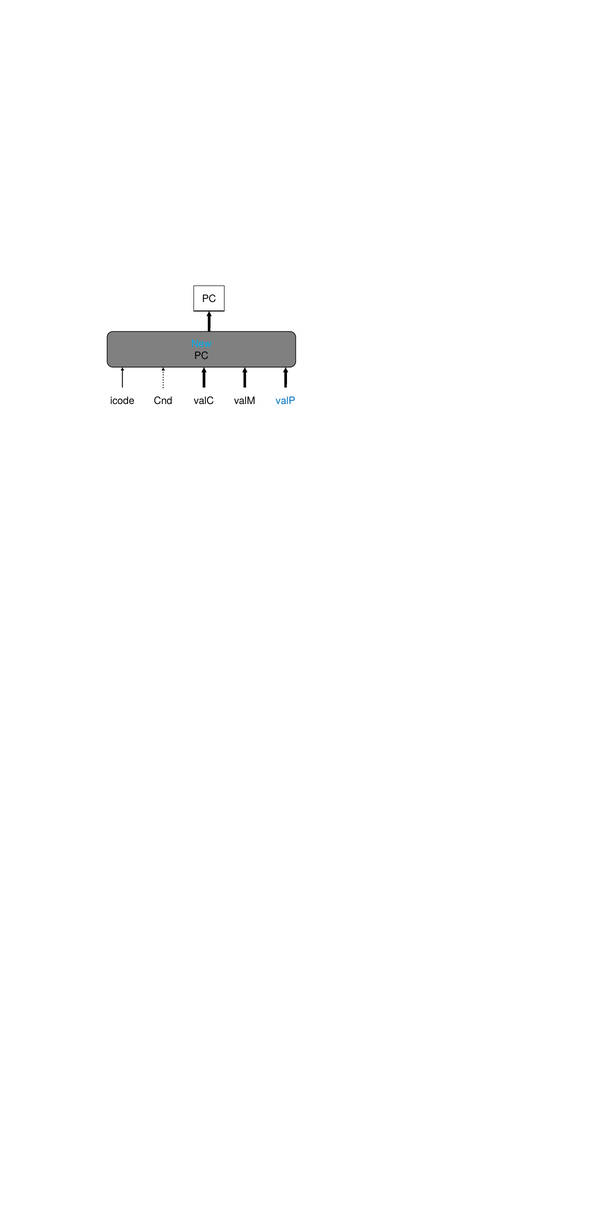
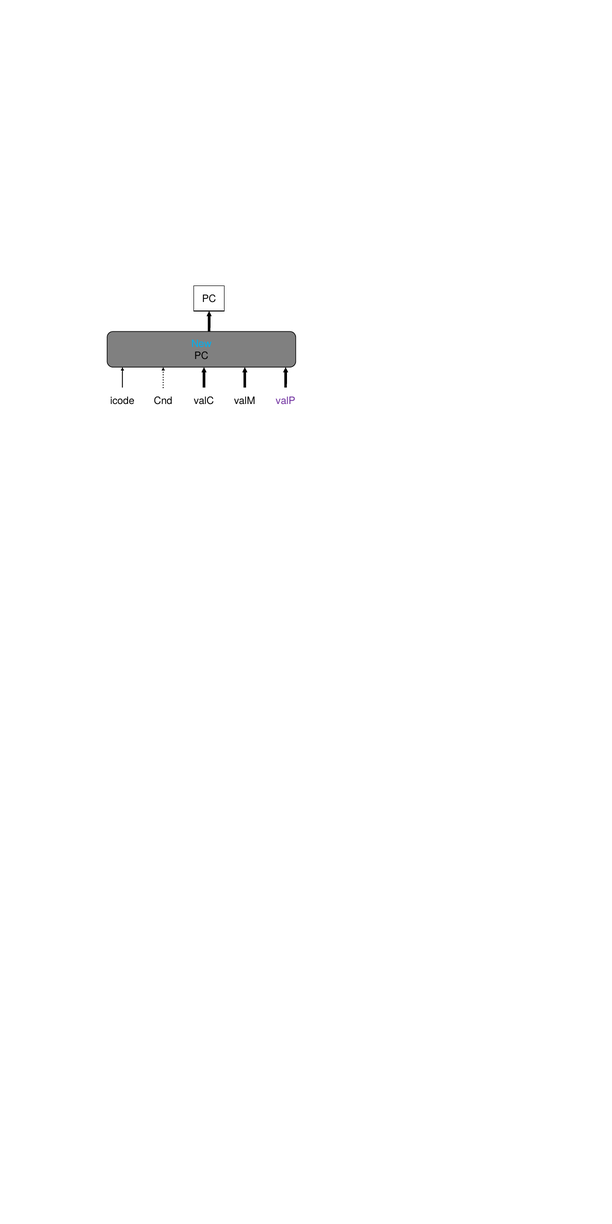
valP colour: blue -> purple
